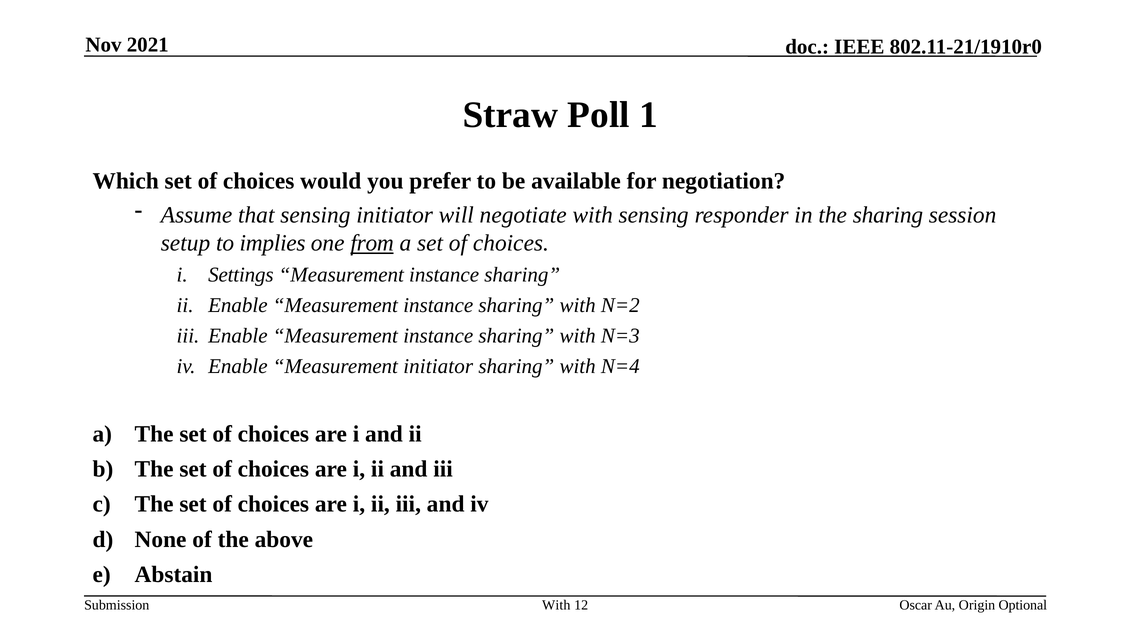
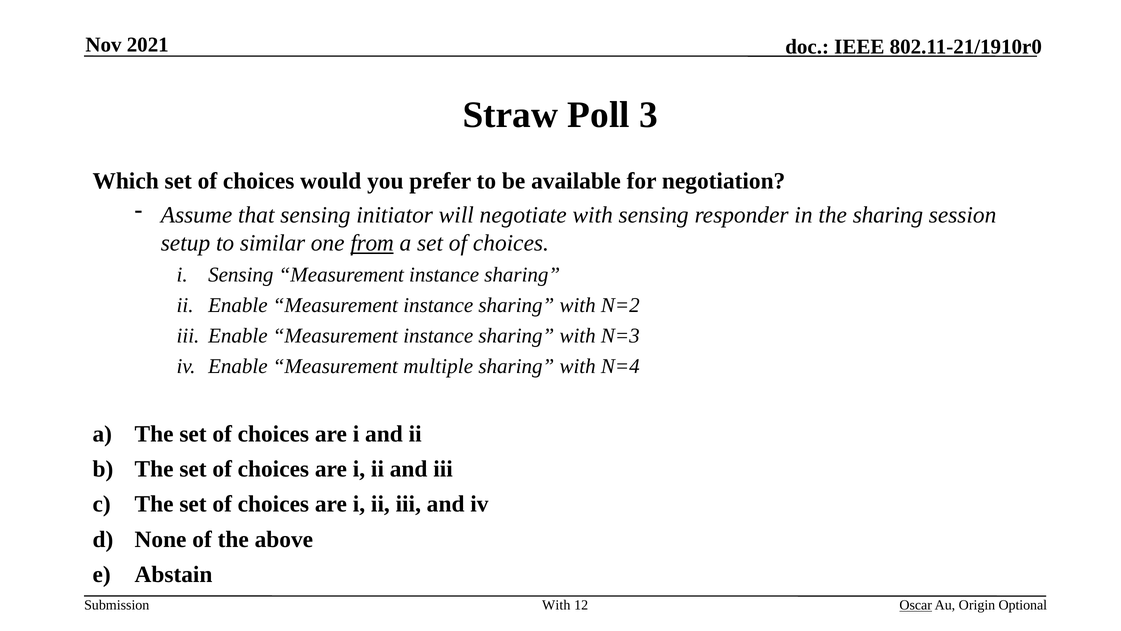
1: 1 -> 3
implies: implies -> similar
i Settings: Settings -> Sensing
Measurement initiator: initiator -> multiple
Oscar underline: none -> present
